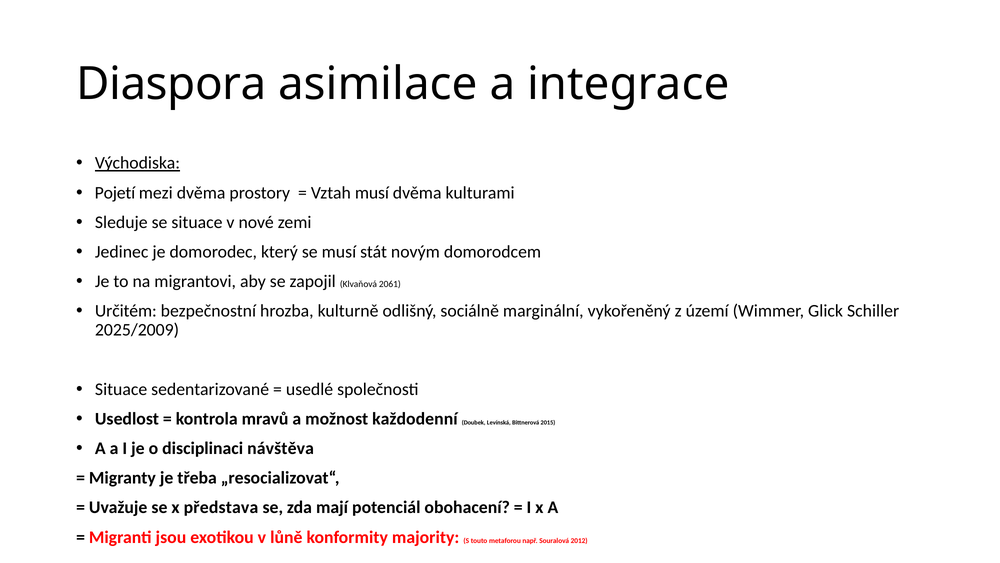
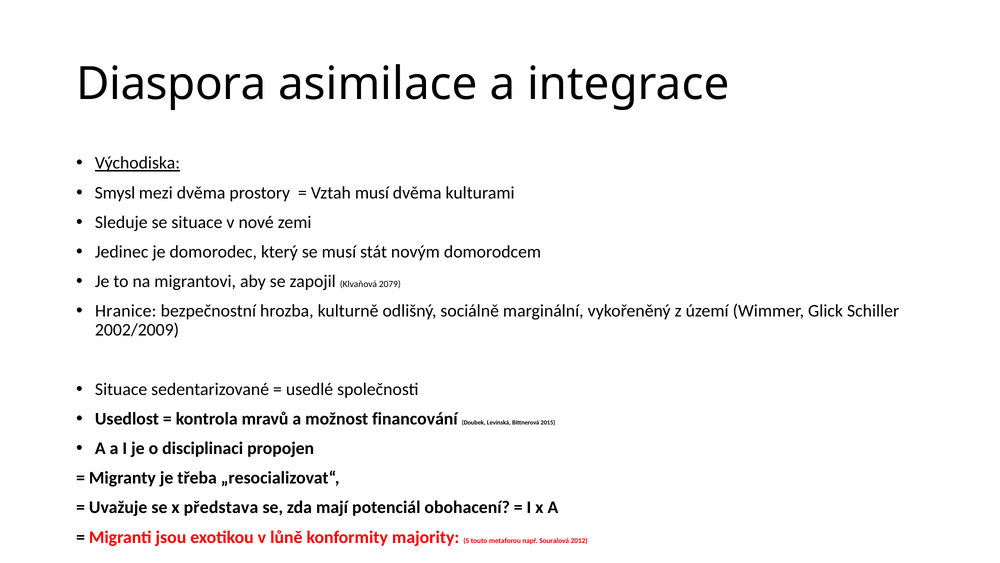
Pojetí: Pojetí -> Smysl
2061: 2061 -> 2079
Určitém: Určitém -> Hranice
2025/2009: 2025/2009 -> 2002/2009
každodenní: každodenní -> financování
návštěva: návštěva -> propojen
